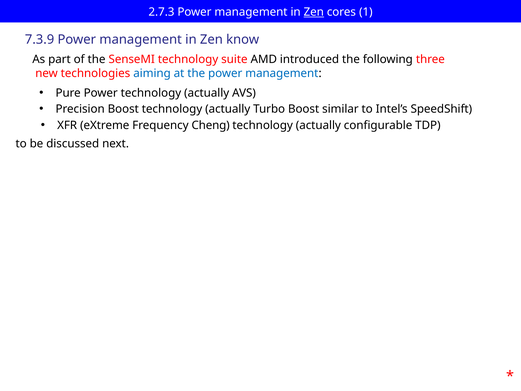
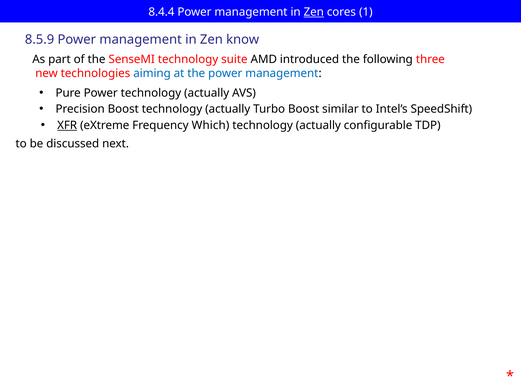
2.7.3: 2.7.3 -> 8.4.4
7.3.9: 7.3.9 -> 8.5.9
XFR underline: none -> present
Cheng: Cheng -> Which
